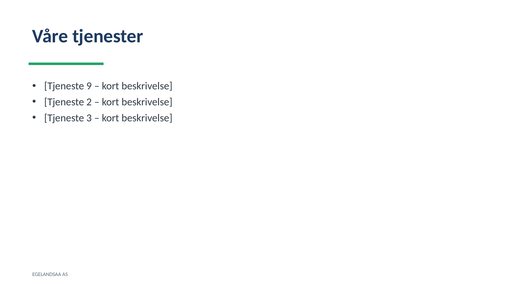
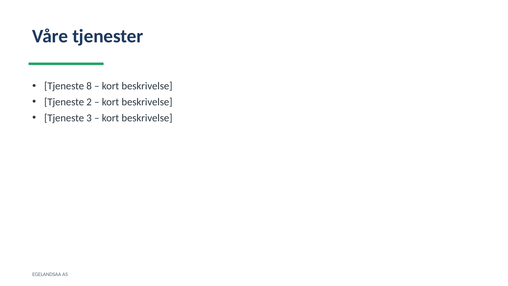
9: 9 -> 8
